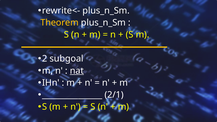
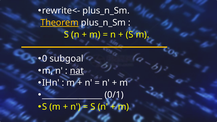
Theorem underline: none -> present
2: 2 -> 0
2/1: 2/1 -> 0/1
